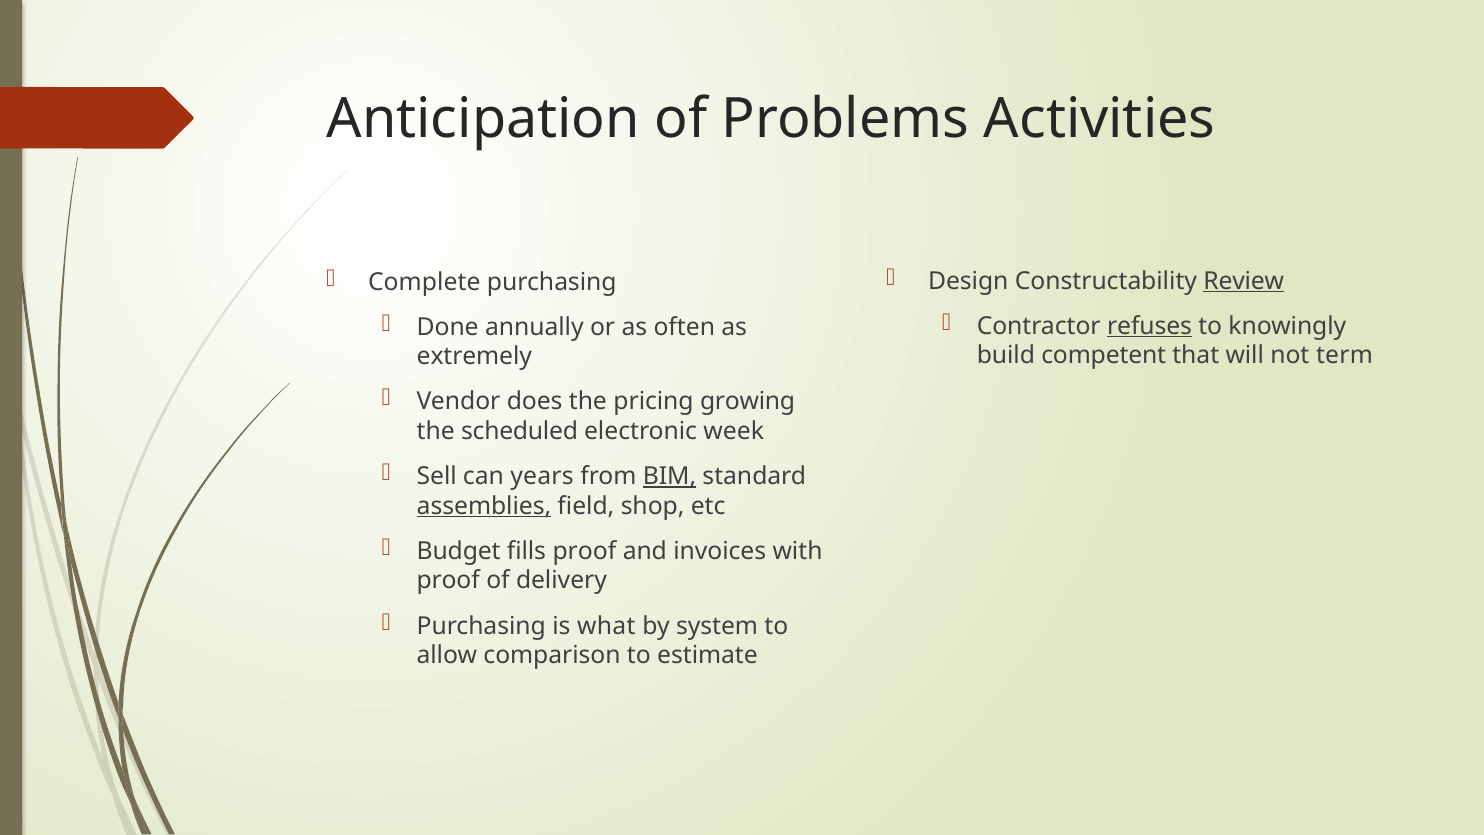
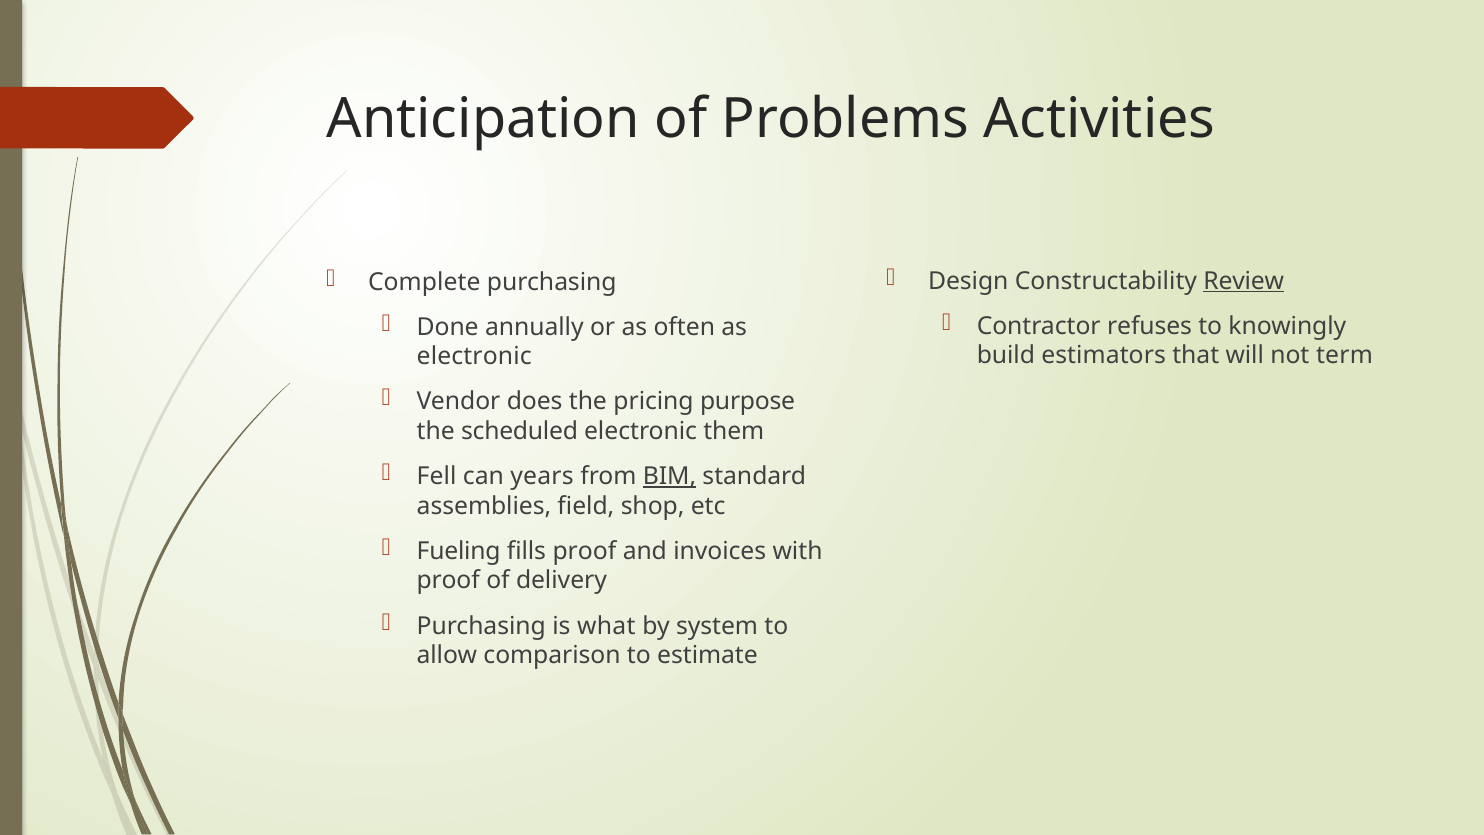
refuses underline: present -> none
competent: competent -> estimators
extremely at (474, 357): extremely -> electronic
growing: growing -> purpose
week: week -> them
Sell: Sell -> Fell
assemblies underline: present -> none
Budget: Budget -> Fueling
